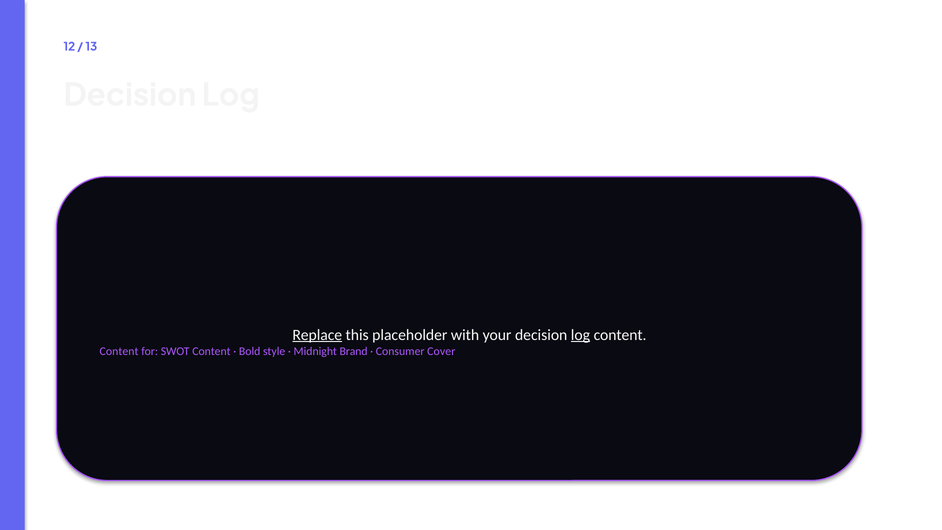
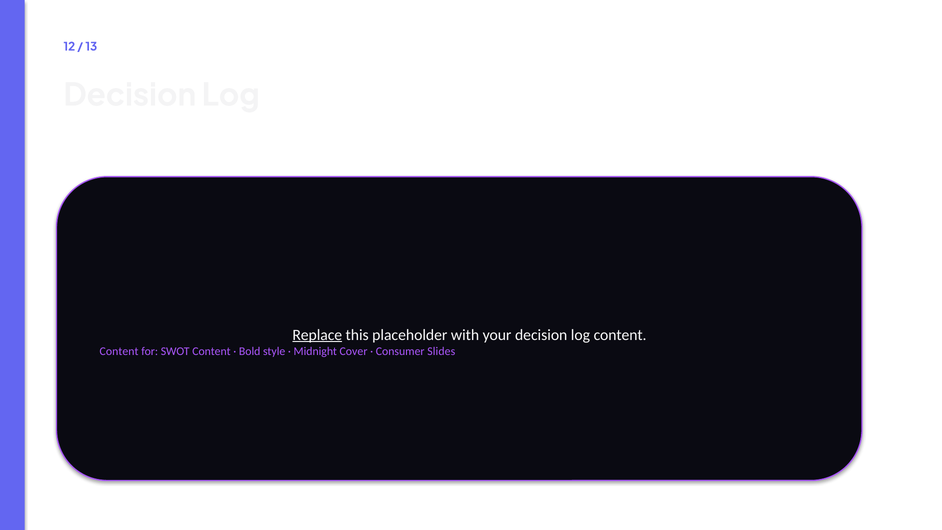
log at (580, 335) underline: present -> none
Brand: Brand -> Cover
Cover: Cover -> Slides
